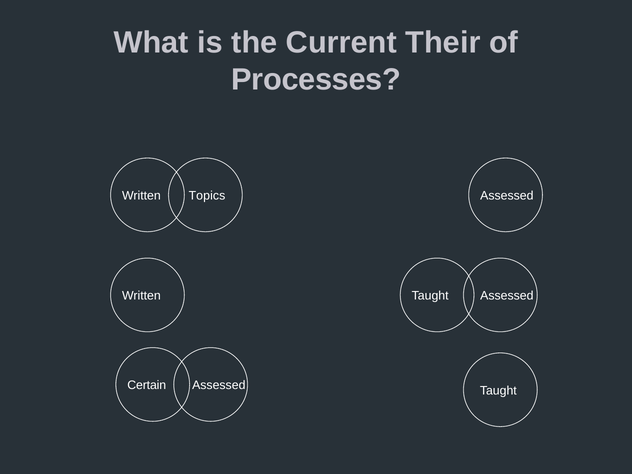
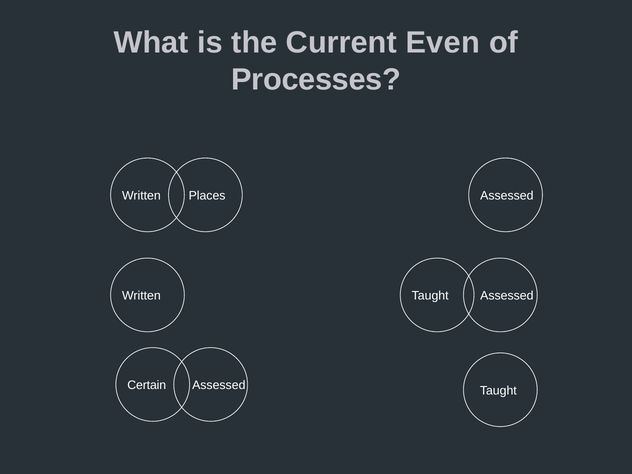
Their: Their -> Even
Topics: Topics -> Places
